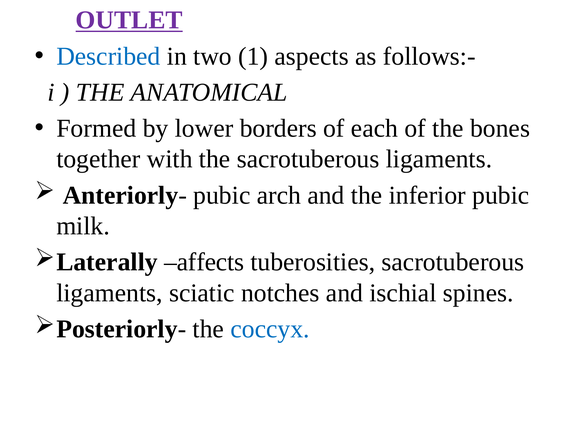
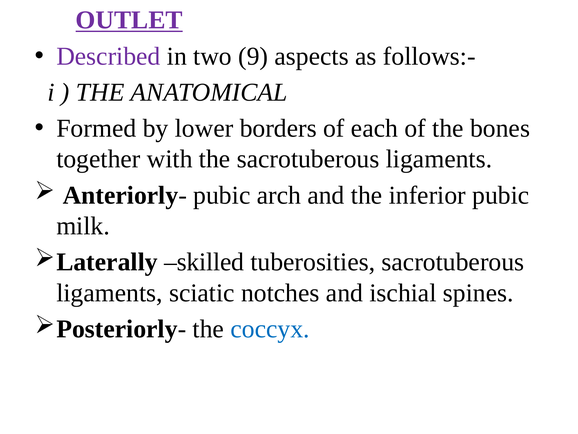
Described colour: blue -> purple
1: 1 -> 9
affects: affects -> skilled
